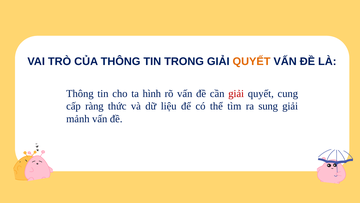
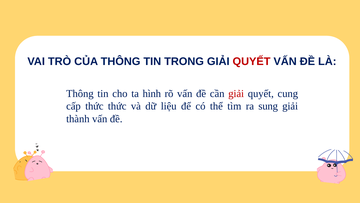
QUYẾT at (252, 61) colour: orange -> red
cấp ràng: ràng -> thức
mảnh: mảnh -> thành
